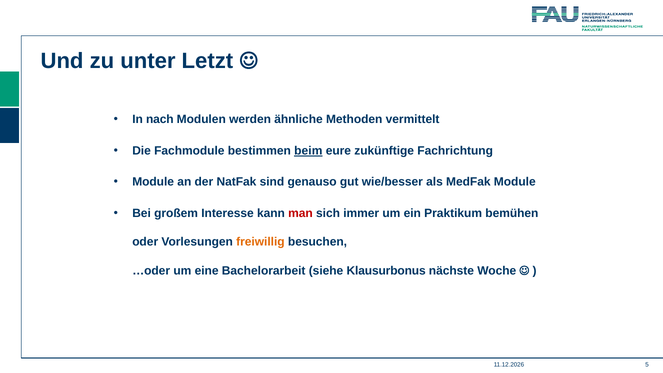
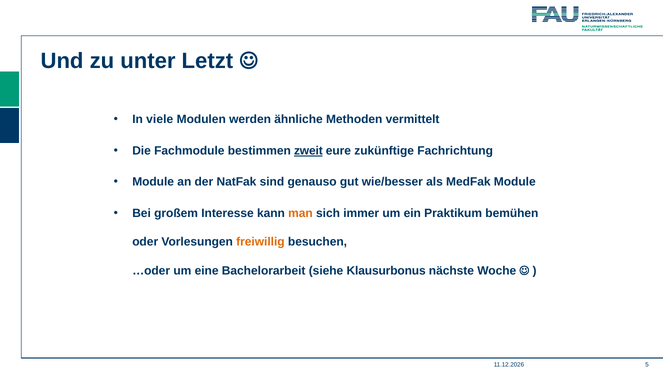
nach: nach -> viele
beim: beim -> zweit
man colour: red -> orange
